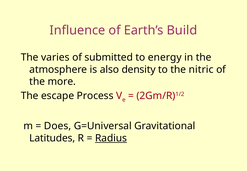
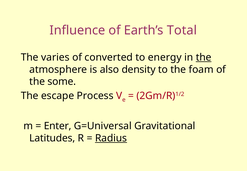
Build: Build -> Total
submitted: submitted -> converted
the at (204, 57) underline: none -> present
nitric: nitric -> foam
more: more -> some
Does: Does -> Enter
